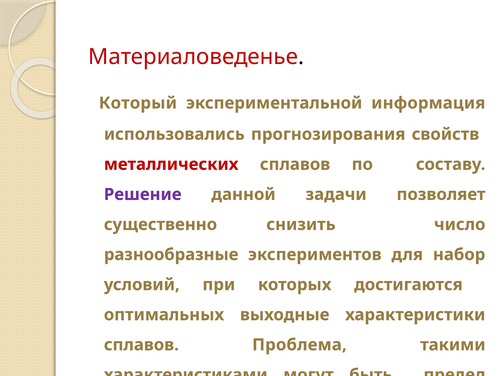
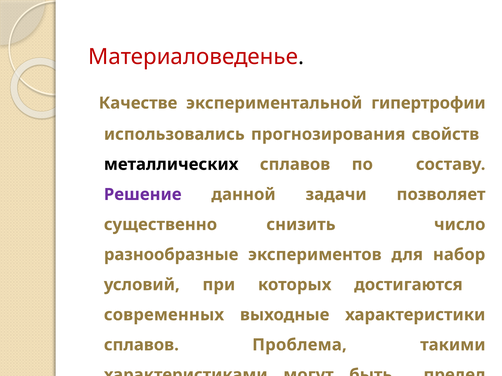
Который: Который -> Качестве
информация: информация -> гипертрофии
металлических colour: red -> black
оптимальных: оптимальных -> современных
